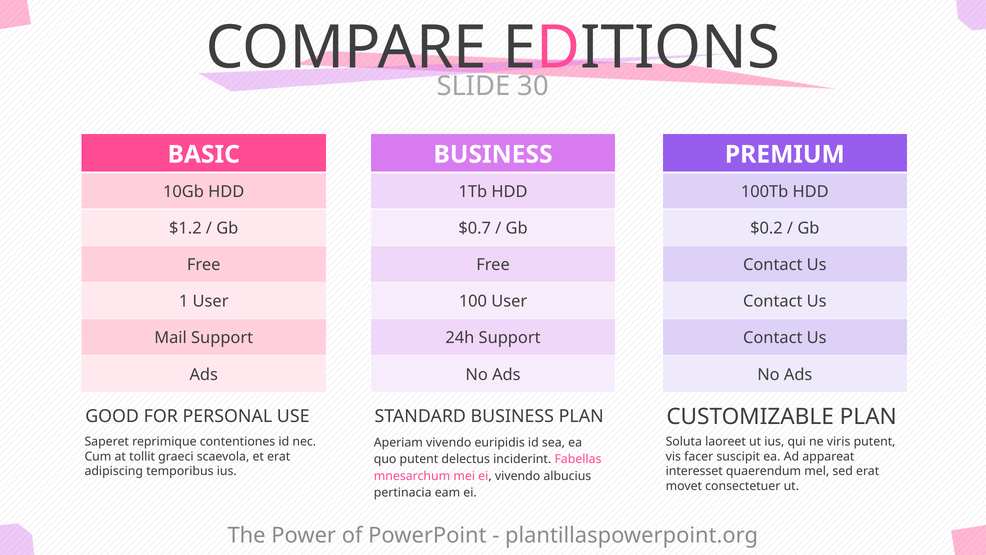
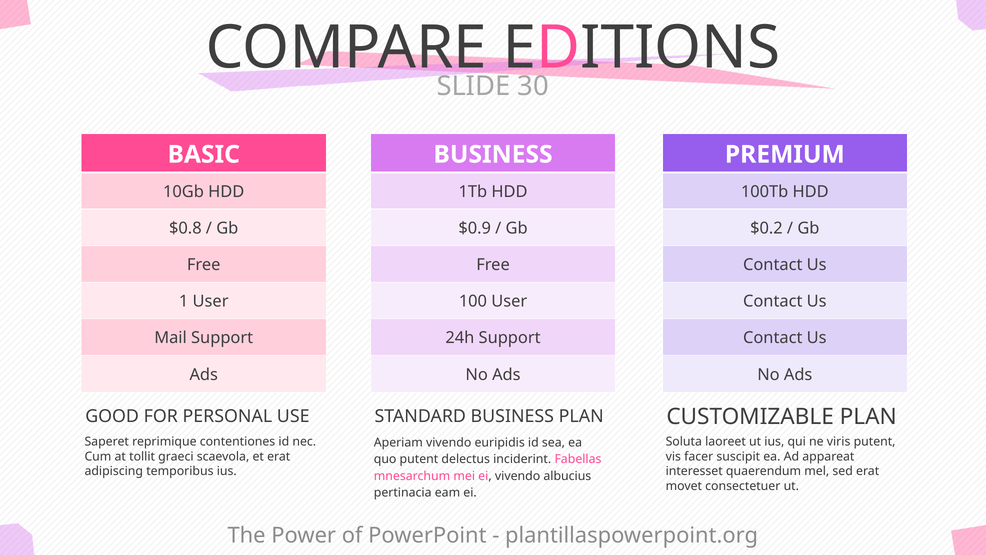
$1.2: $1.2 -> $0.8
$0.7: $0.7 -> $0.9
